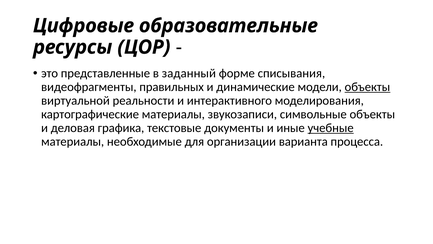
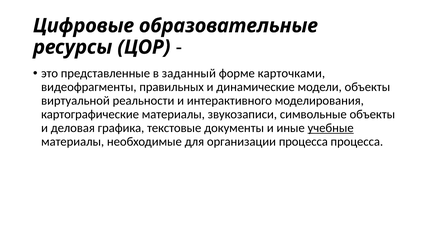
списывания: списывания -> карточками
объекты at (367, 87) underline: present -> none
организации варианта: варианта -> процесса
